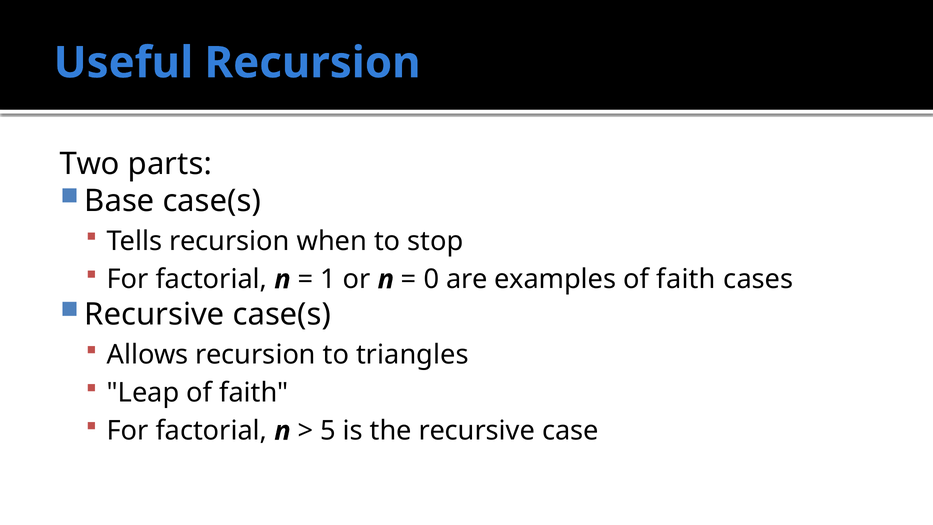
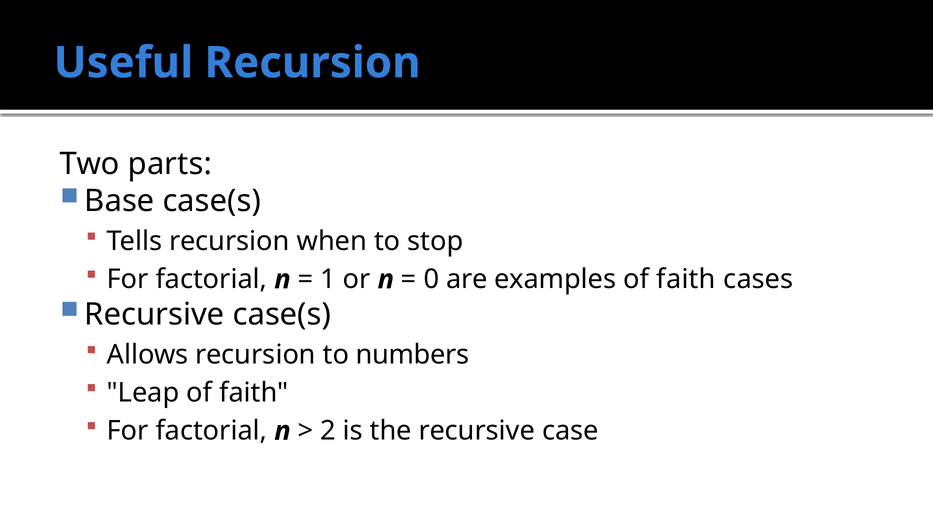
triangles: triangles -> numbers
5: 5 -> 2
